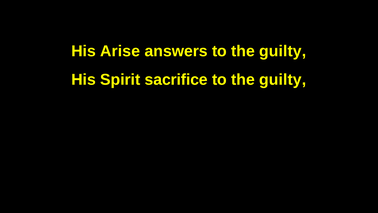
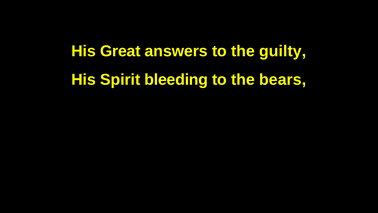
Arise: Arise -> Great
sacrifice: sacrifice -> bleeding
guilty at (283, 80): guilty -> bears
